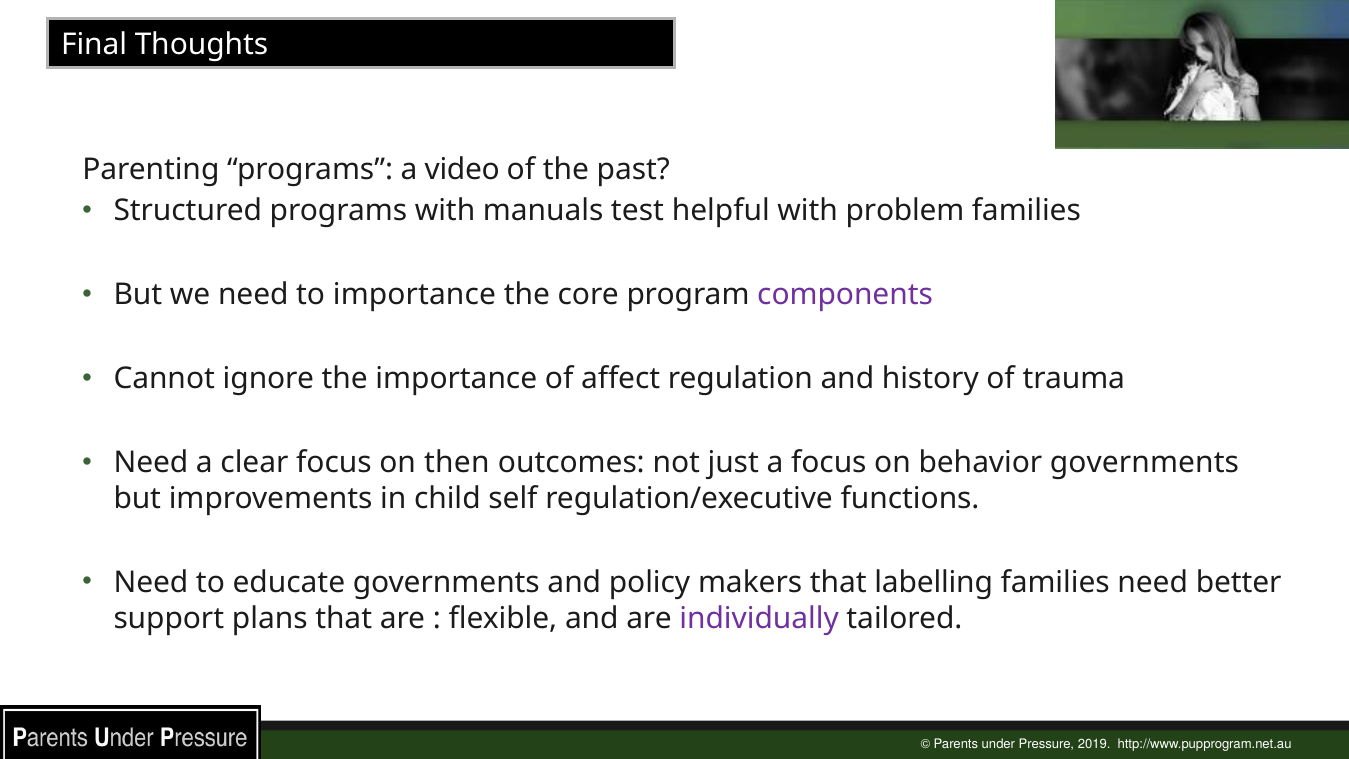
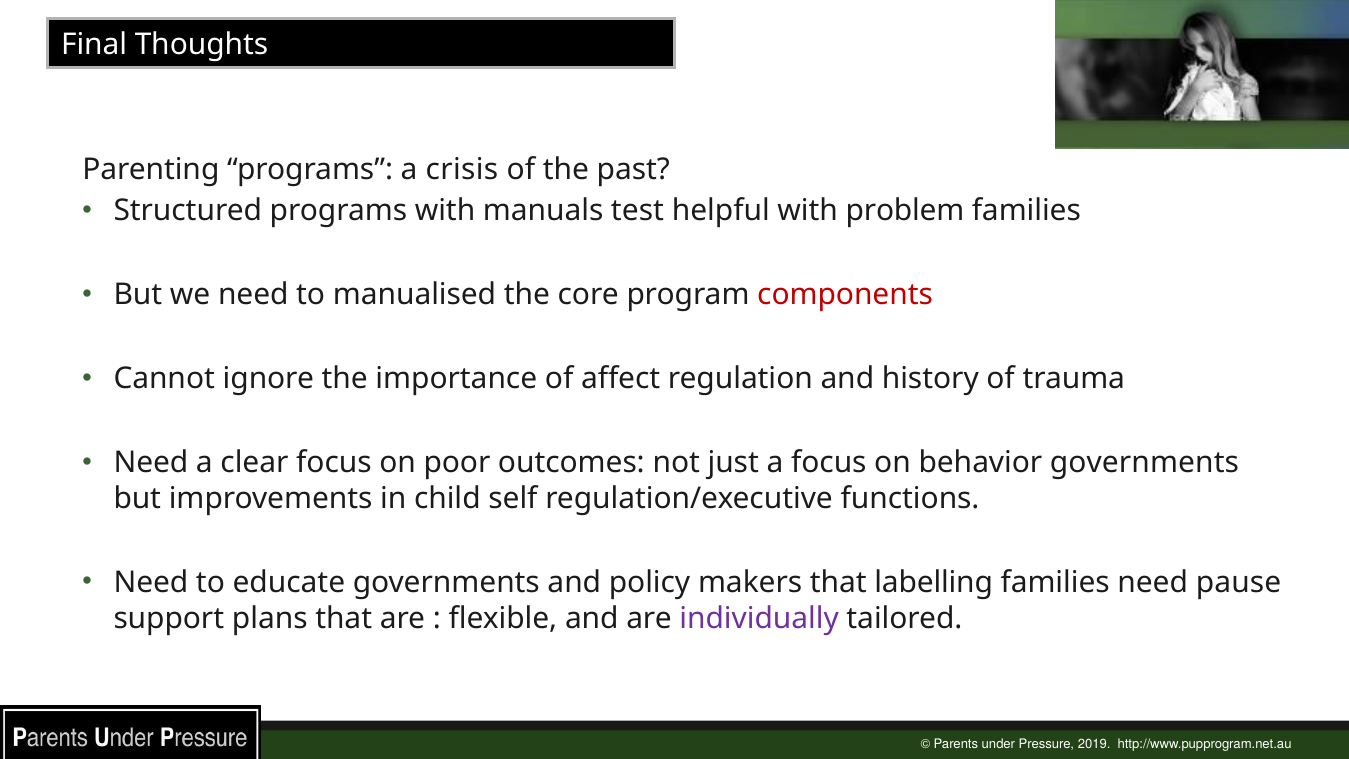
video: video -> crisis
to importance: importance -> manualised
components colour: purple -> red
then: then -> poor
better: better -> pause
